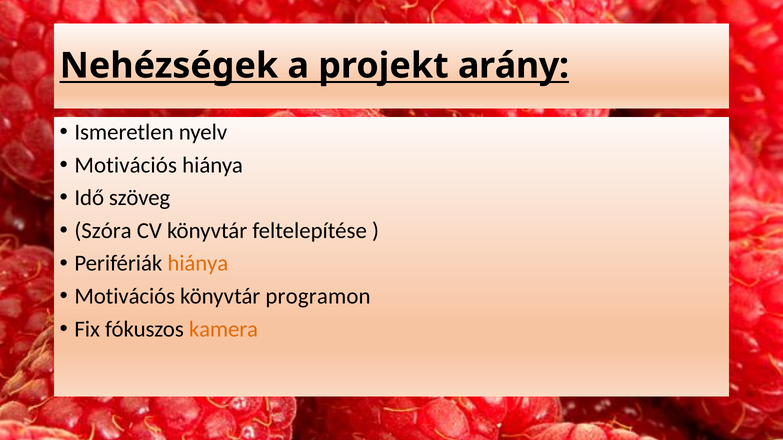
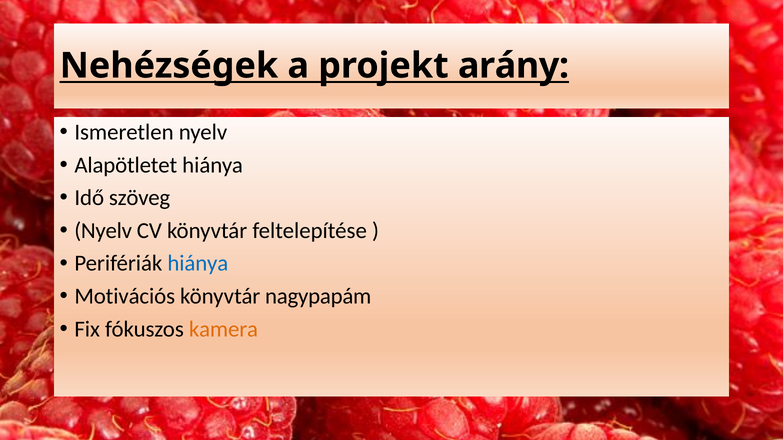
Motivációs at (126, 165): Motivációs -> Alapötletet
Szóra at (103, 231): Szóra -> Nyelv
hiánya at (198, 264) colour: orange -> blue
programon: programon -> nagypapám
